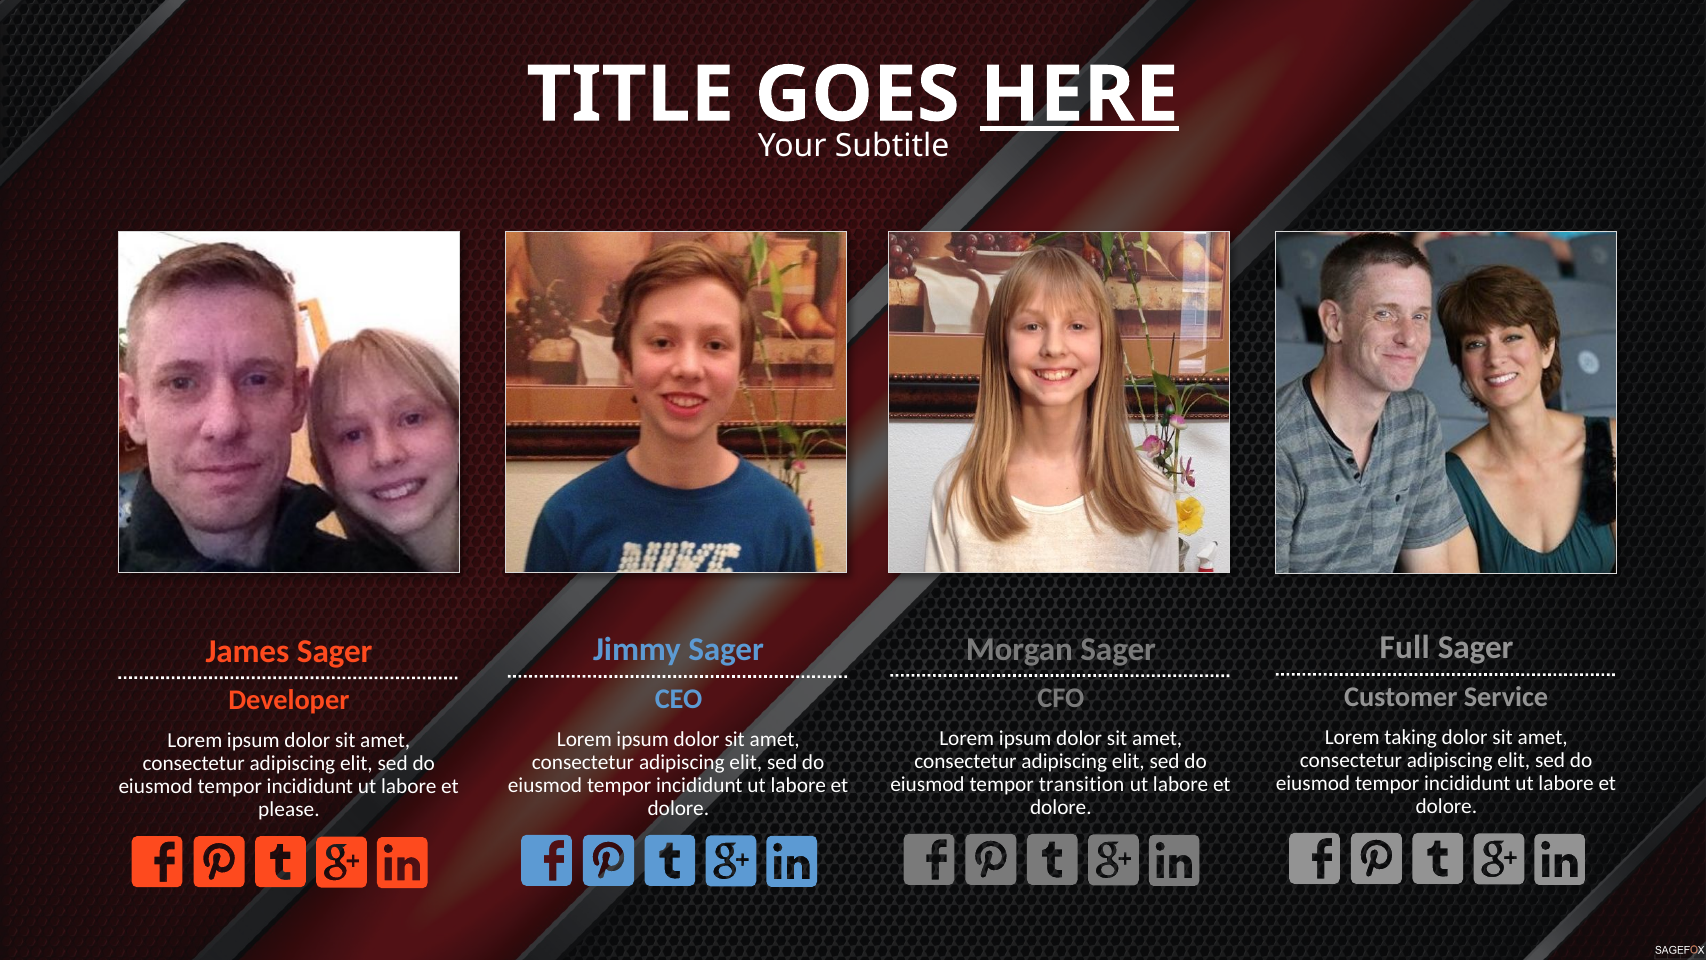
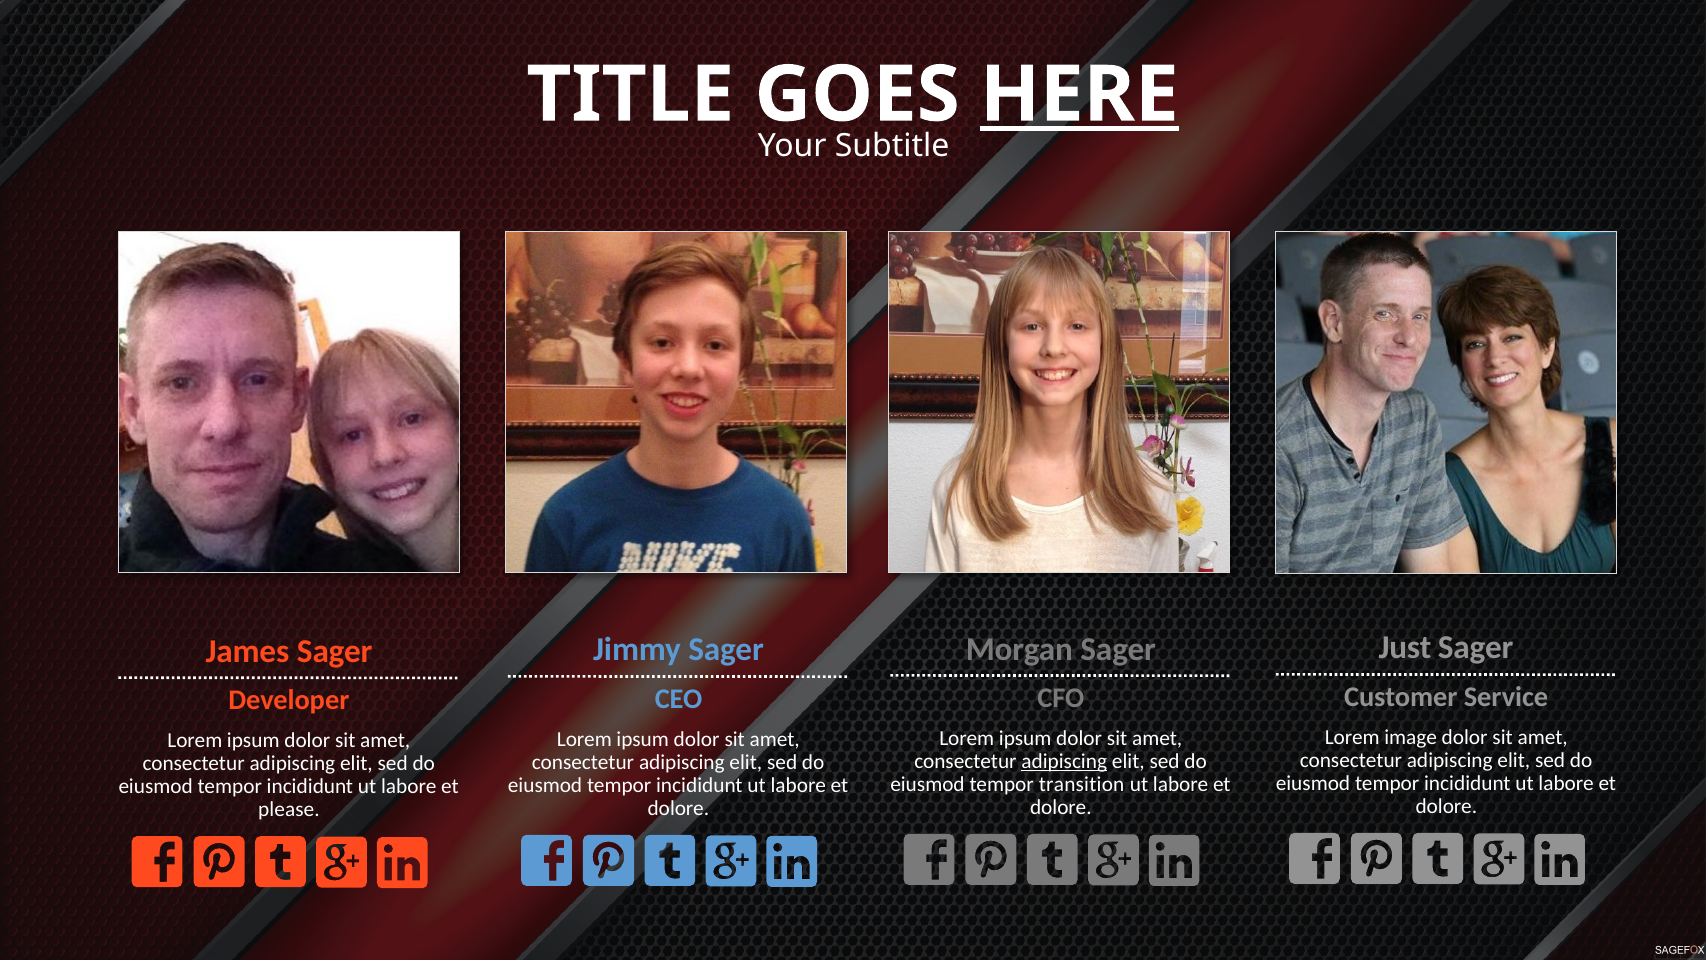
Full: Full -> Just
taking: taking -> image
adipiscing at (1064, 761) underline: none -> present
